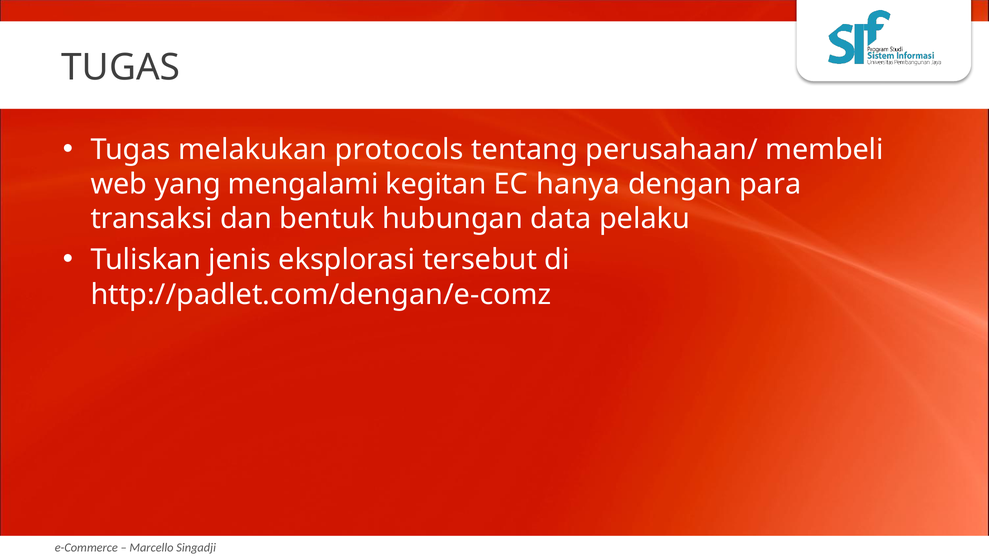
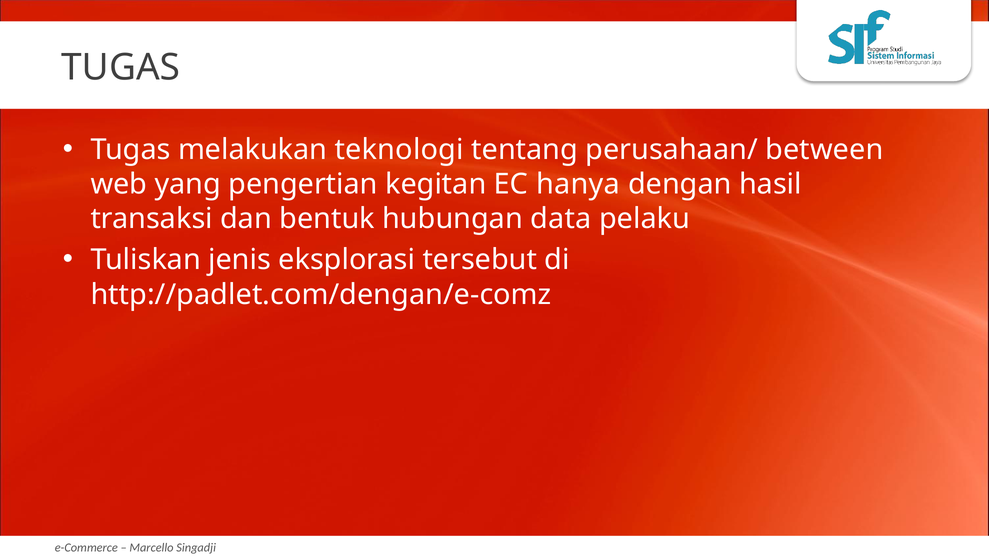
protocols: protocols -> teknologi
membeli: membeli -> between
mengalami: mengalami -> pengertian
para: para -> hasil
